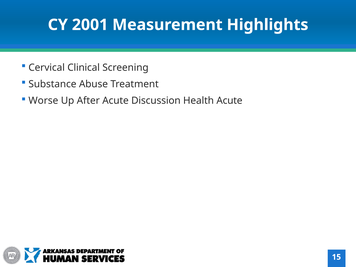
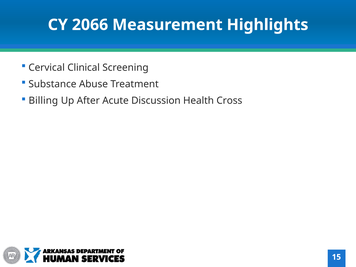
2001: 2001 -> 2066
Worse: Worse -> Billing
Health Acute: Acute -> Cross
